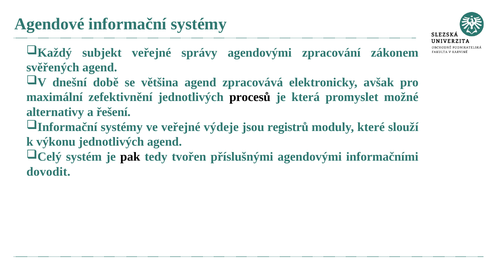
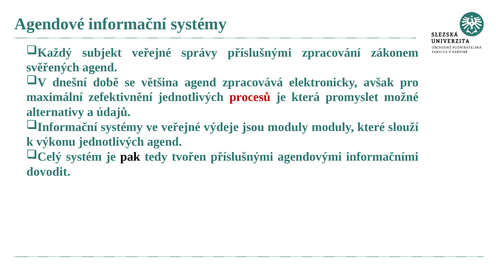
správy agendovými: agendovými -> příslušnými
procesů colour: black -> red
řešení: řešení -> údajů
jsou registrů: registrů -> moduly
